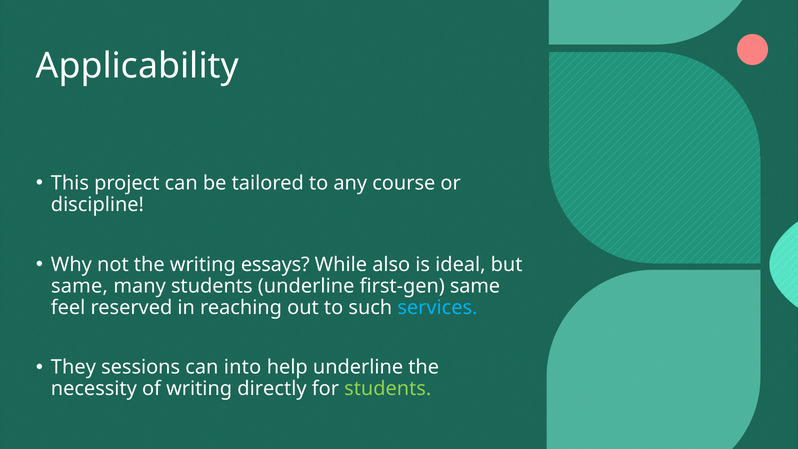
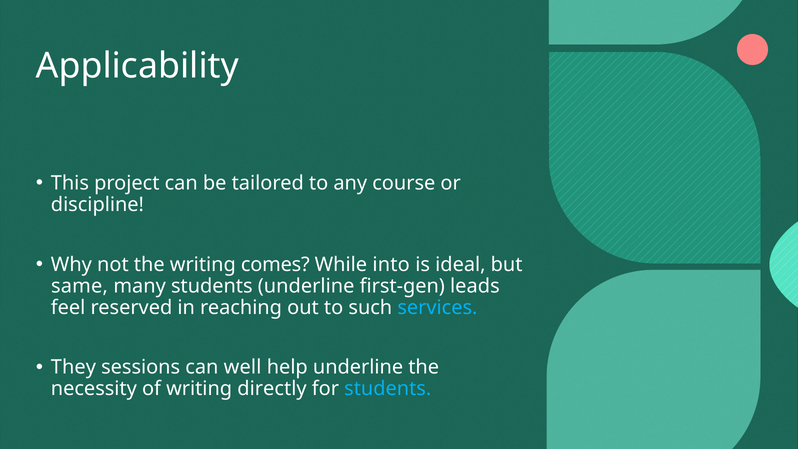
essays: essays -> comes
also: also -> into
first-gen same: same -> leads
into: into -> well
students at (388, 389) colour: light green -> light blue
